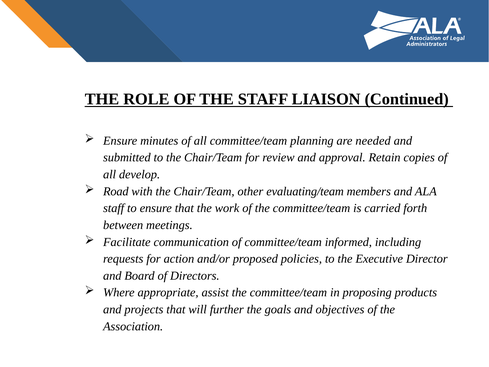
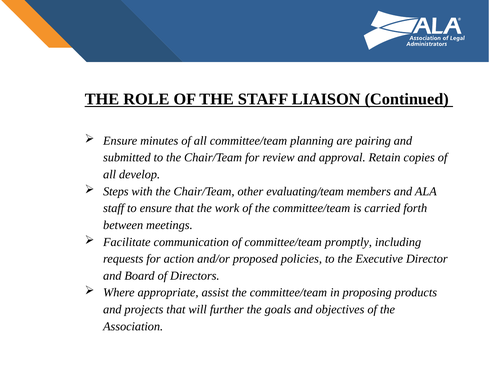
needed: needed -> pairing
Road: Road -> Steps
informed: informed -> promptly
